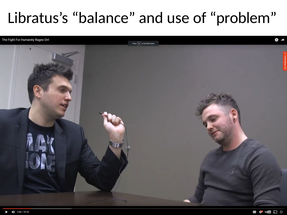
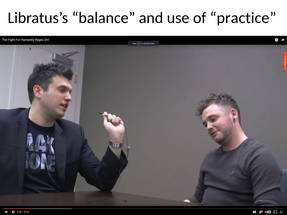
problem: problem -> practice
